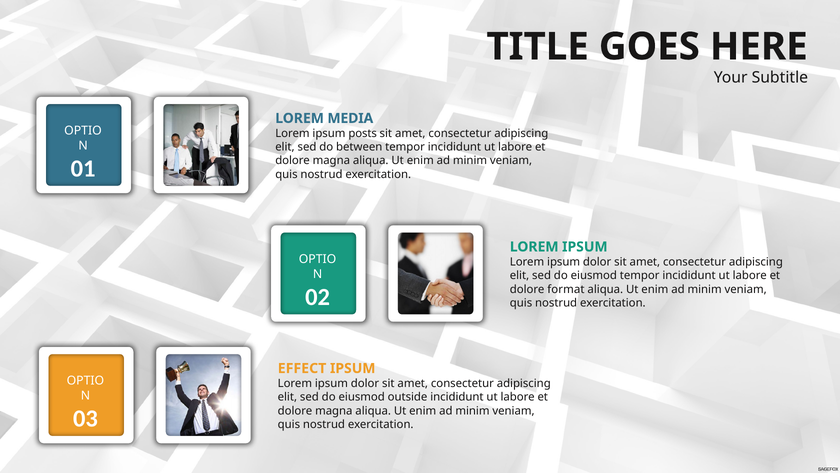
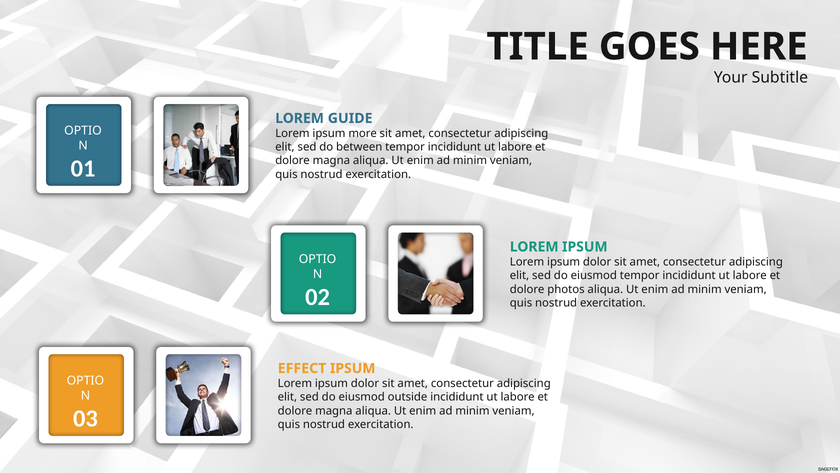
MEDIA: MEDIA -> GUIDE
posts: posts -> more
format: format -> photos
